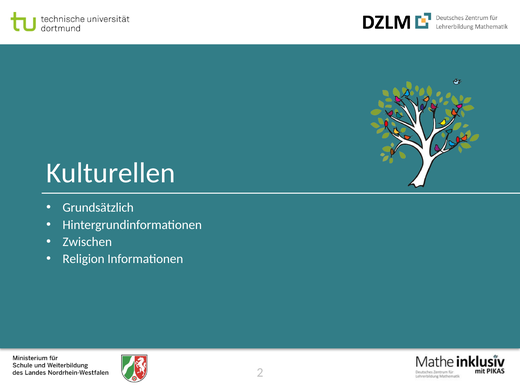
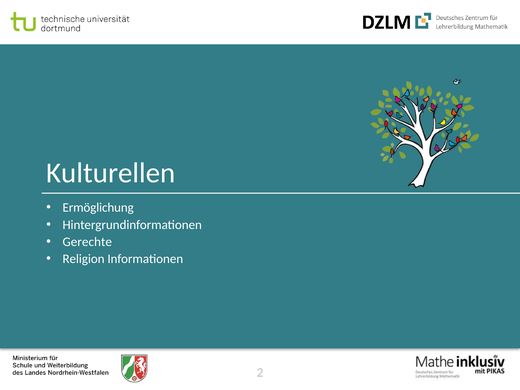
Grundsätzlich: Grundsätzlich -> Ermöglichung
Zwischen: Zwischen -> Gerechte
